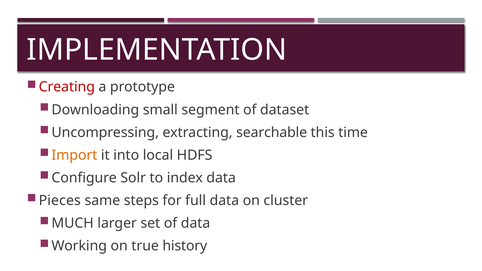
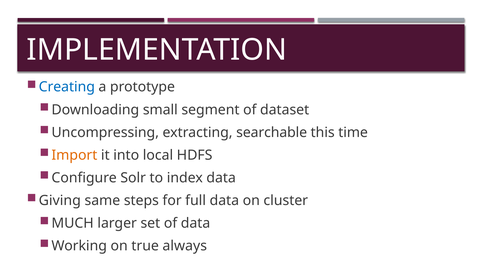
Creating colour: red -> blue
Pieces: Pieces -> Giving
history: history -> always
